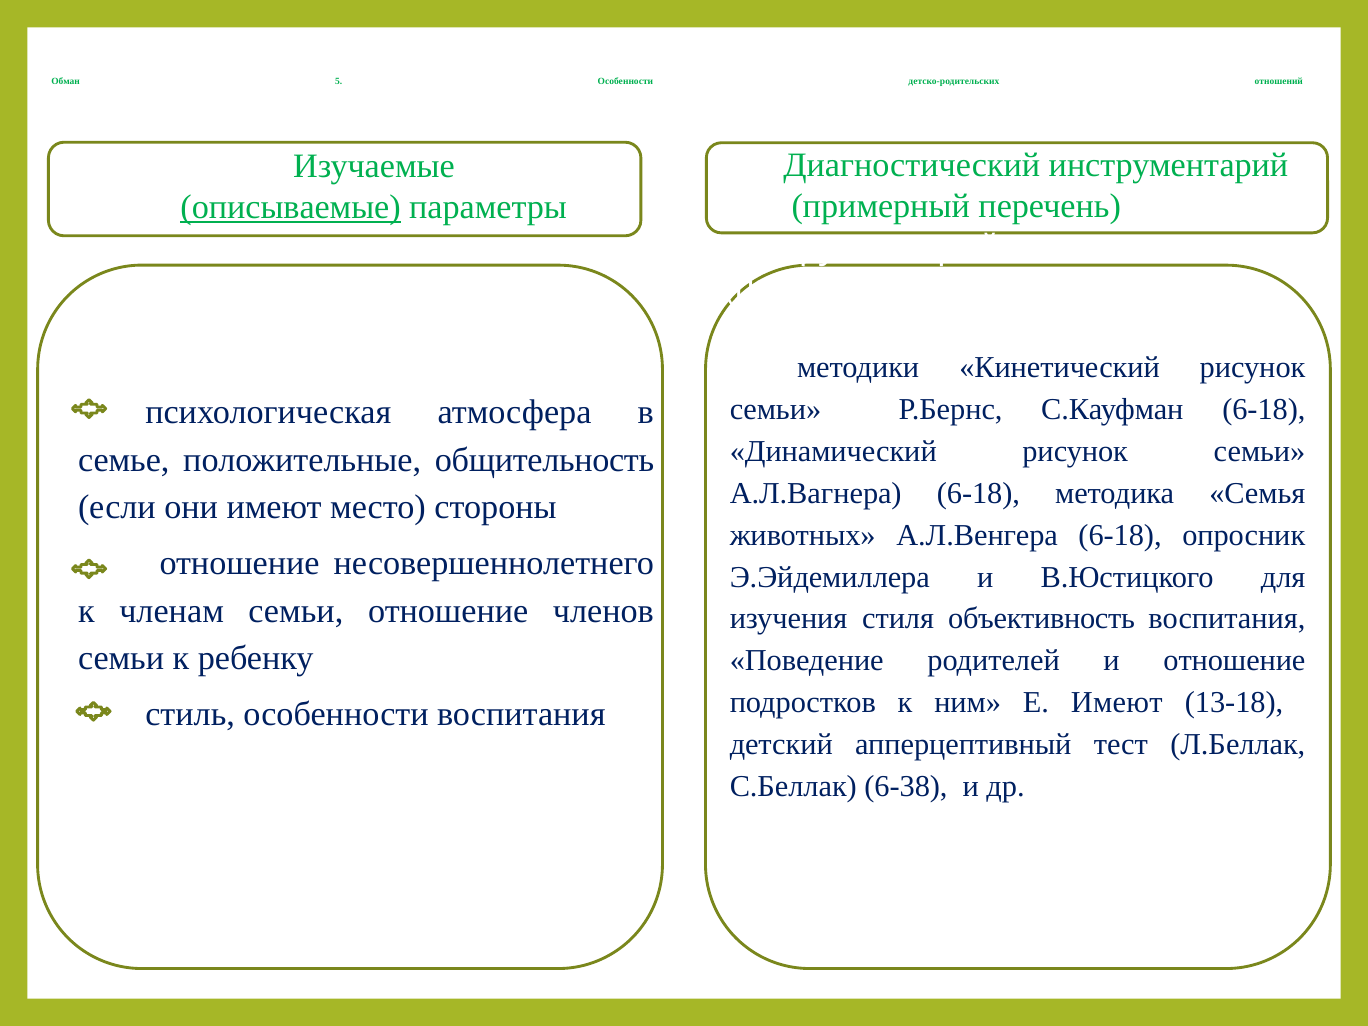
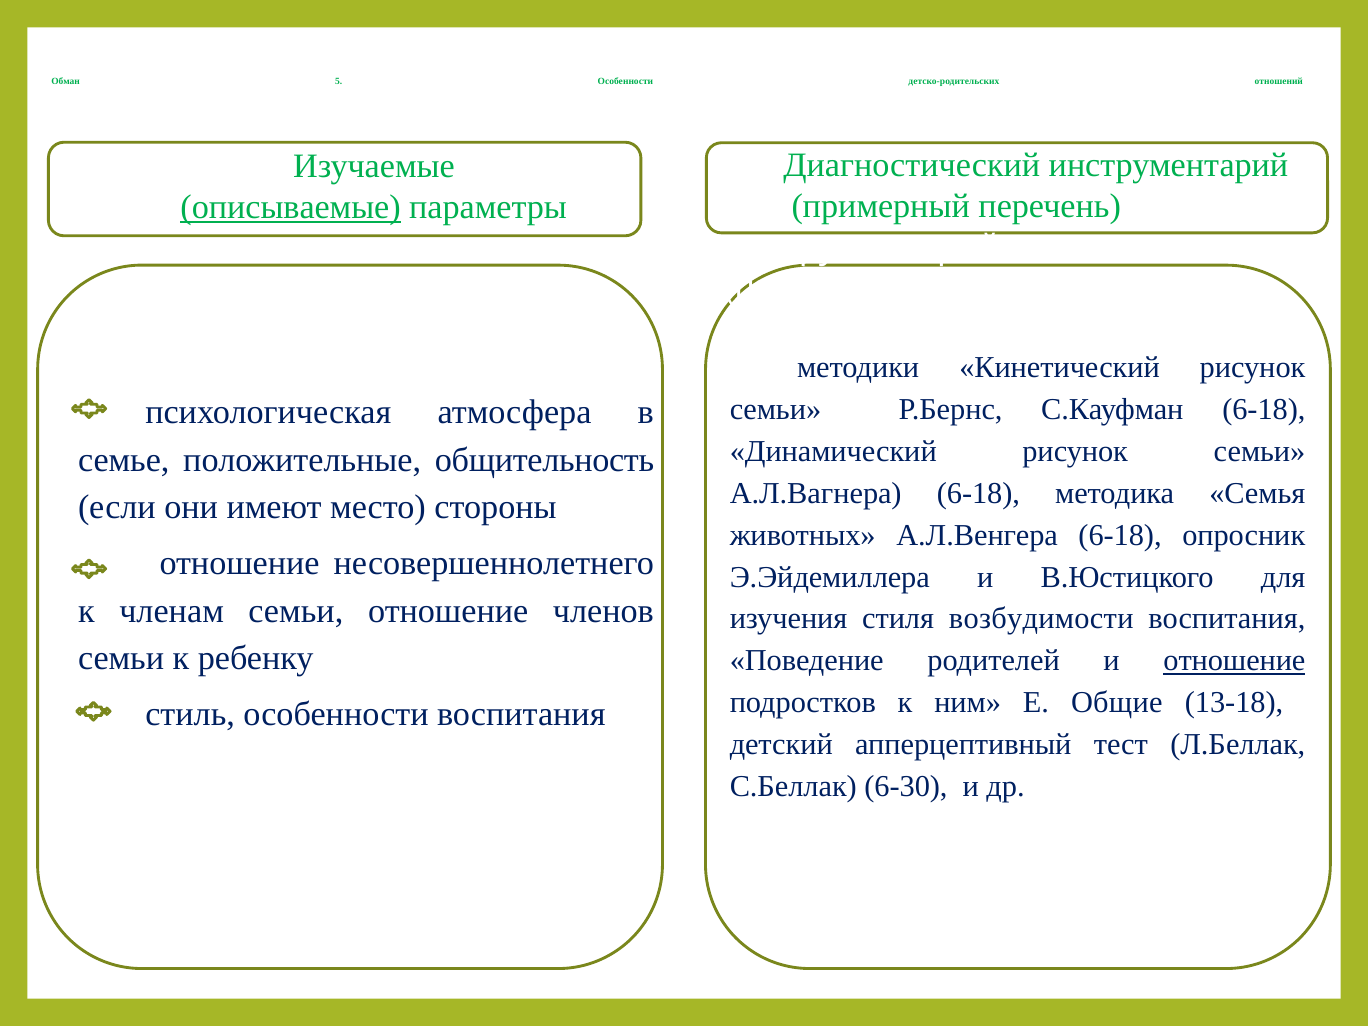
объективность: объективность -> возбудимости
отношение at (1234, 661) underline: none -> present
Е Имеют: Имеют -> Общие
6-38: 6-38 -> 6-30
